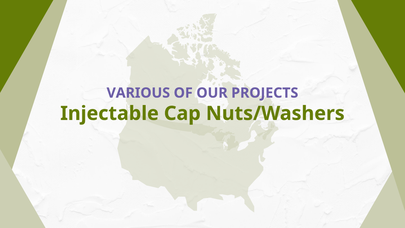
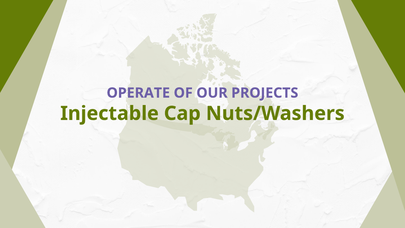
VARIOUS: VARIOUS -> OPERATE
